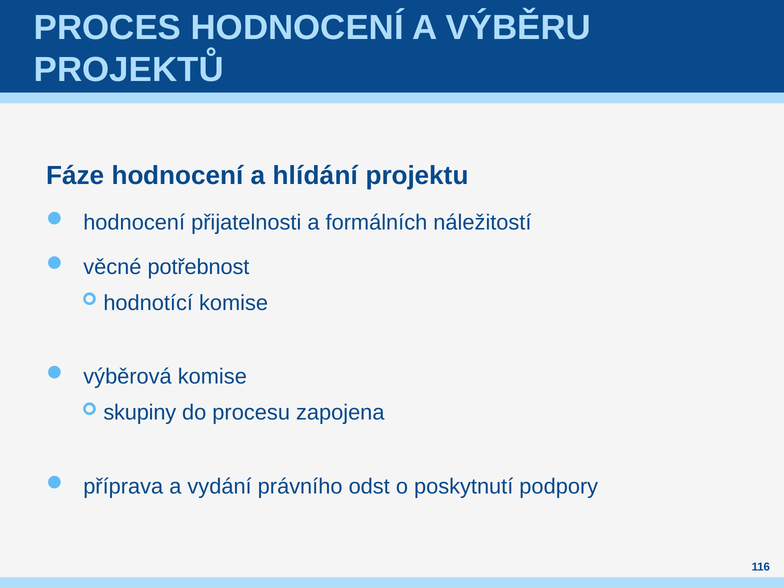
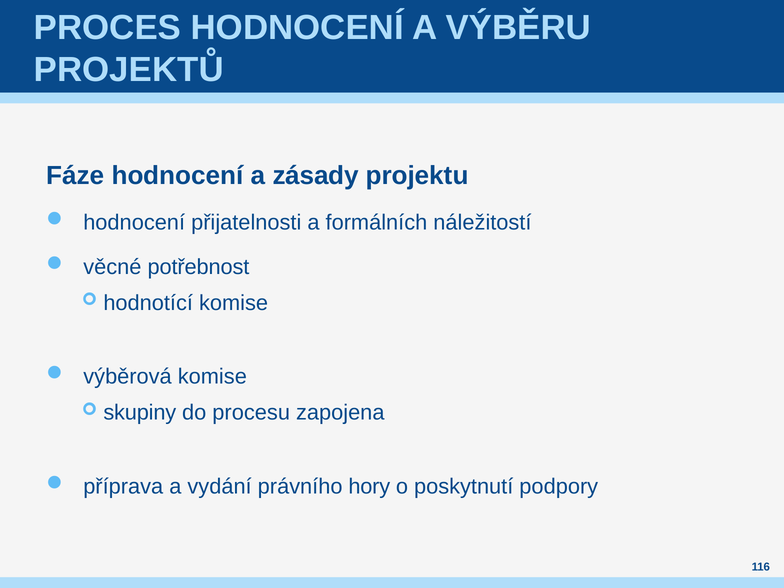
hlídání: hlídání -> zásady
odst: odst -> hory
